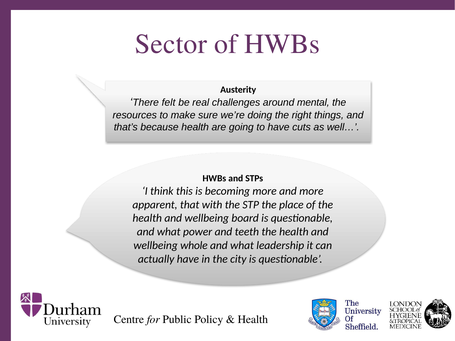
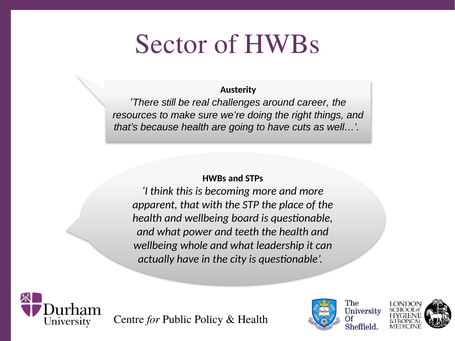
felt: felt -> still
mental: mental -> career
